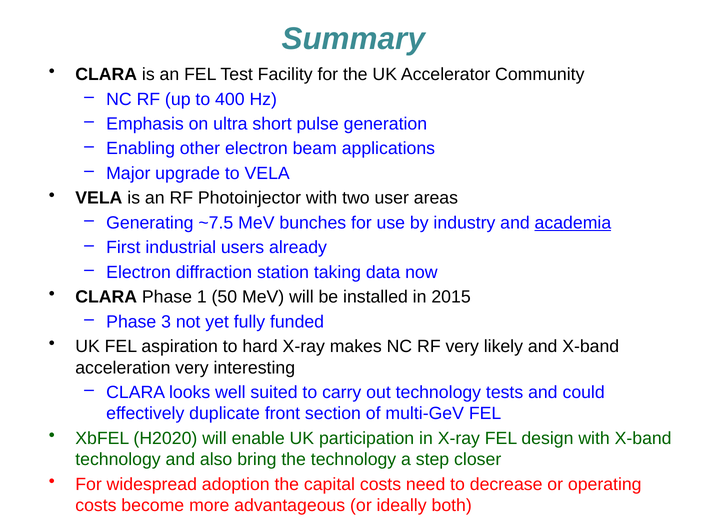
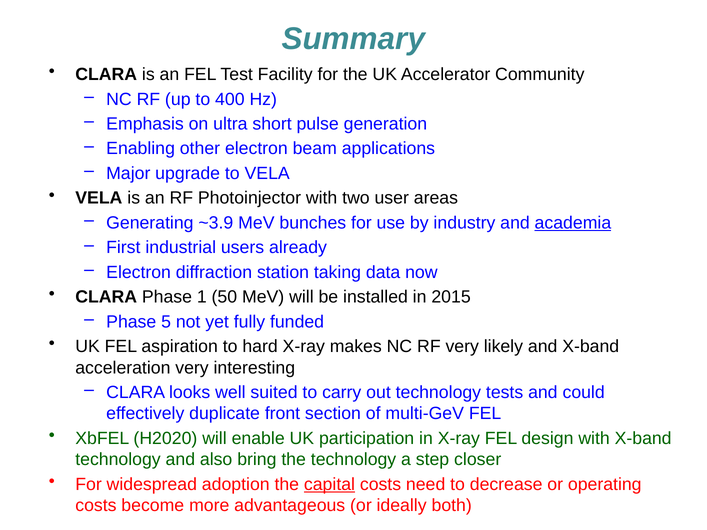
~7.5: ~7.5 -> ~3.9
3: 3 -> 5
capital underline: none -> present
